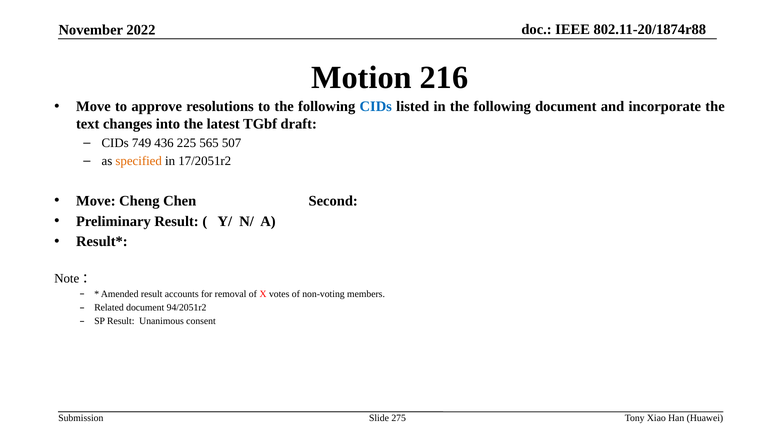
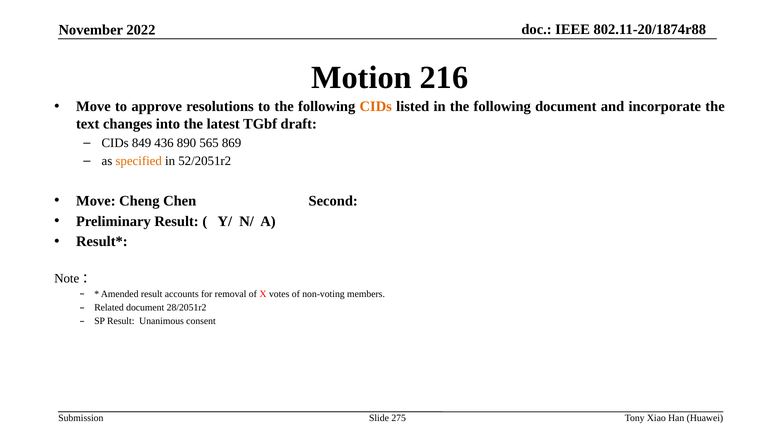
CIDs at (376, 107) colour: blue -> orange
749: 749 -> 849
225: 225 -> 890
507: 507 -> 869
17/2051r2: 17/2051r2 -> 52/2051r2
94/2051r2: 94/2051r2 -> 28/2051r2
